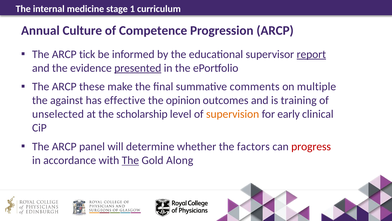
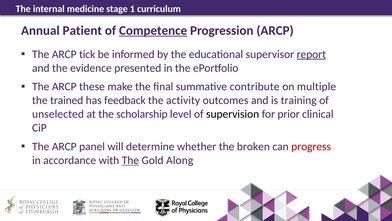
Culture: Culture -> Patient
Competence underline: none -> present
presented underline: present -> none
comments: comments -> contribute
against: against -> trained
effective: effective -> feedback
opinion: opinion -> activity
supervision colour: orange -> black
early: early -> prior
factors: factors -> broken
